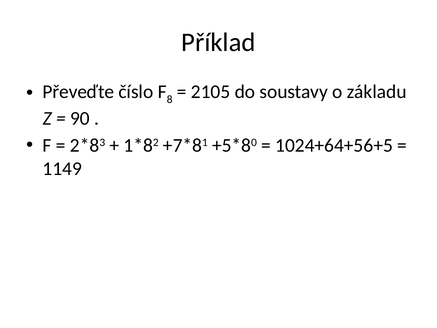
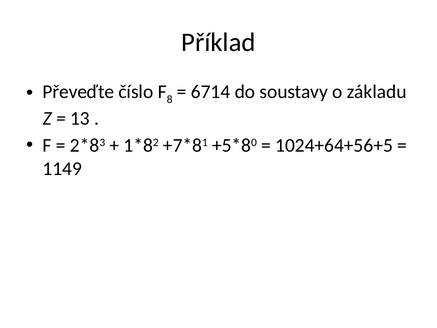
2105: 2105 -> 6714
90: 90 -> 13
